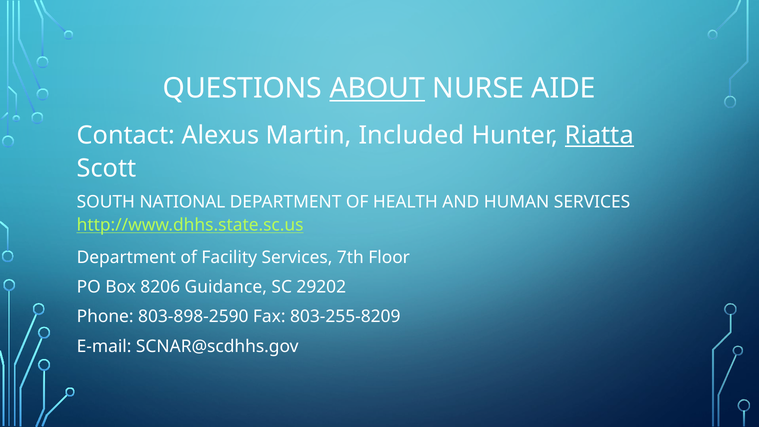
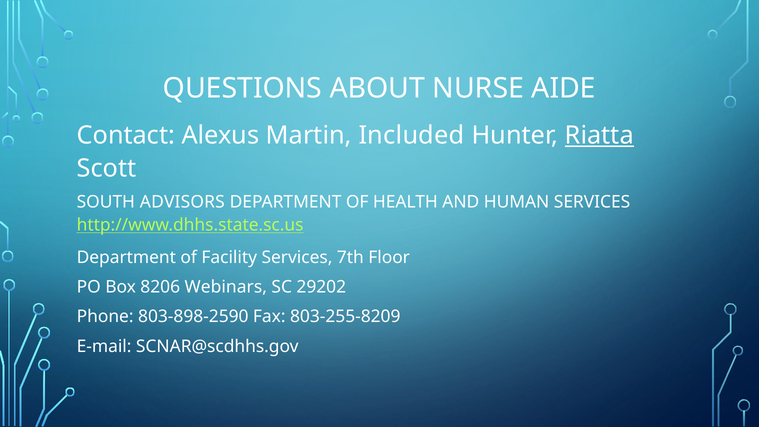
ABOUT underline: present -> none
NATIONAL: NATIONAL -> ADVISORS
Guidance: Guidance -> Webinars
